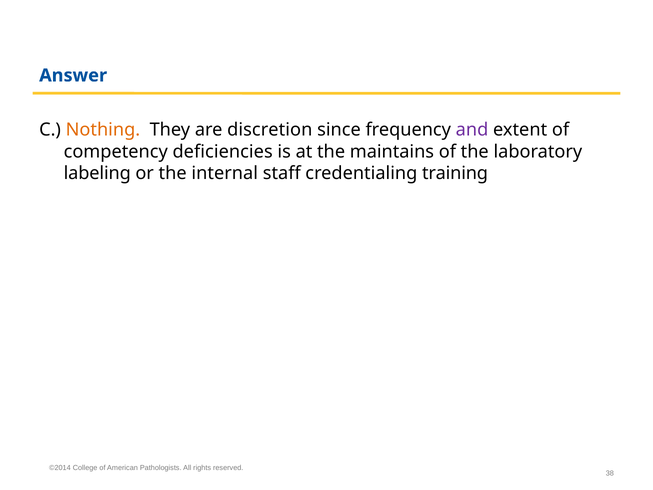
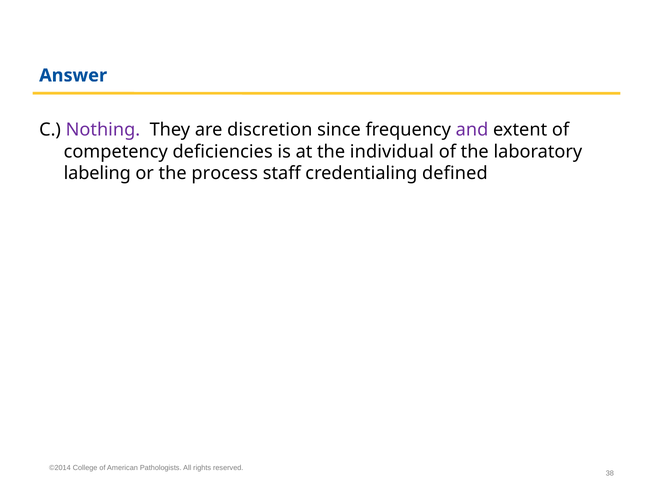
Nothing colour: orange -> purple
maintains: maintains -> individual
internal: internal -> process
training: training -> defined
